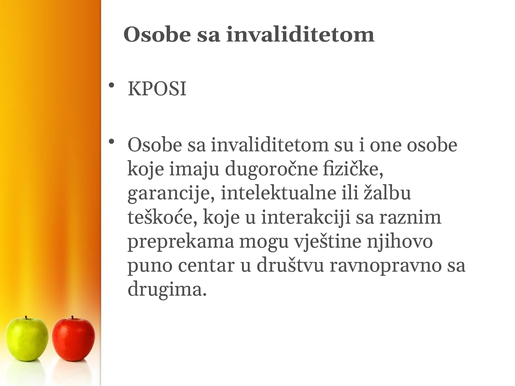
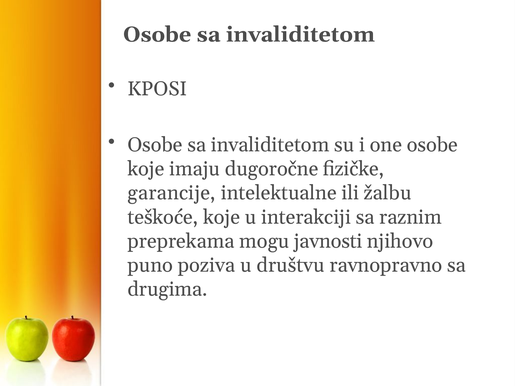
vještine: vještine -> javnosti
centar: centar -> poziva
